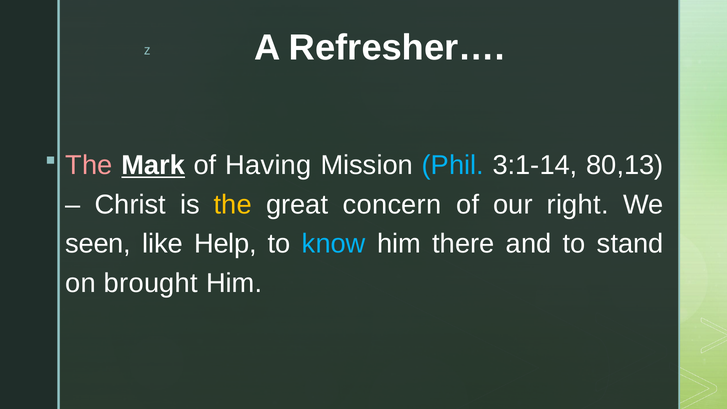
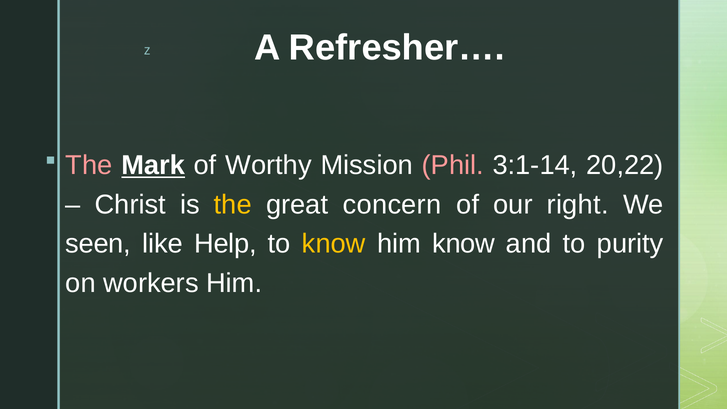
Having: Having -> Worthy
Phil colour: light blue -> pink
80,13: 80,13 -> 20,22
know at (334, 244) colour: light blue -> yellow
him there: there -> know
stand: stand -> purity
brought: brought -> workers
